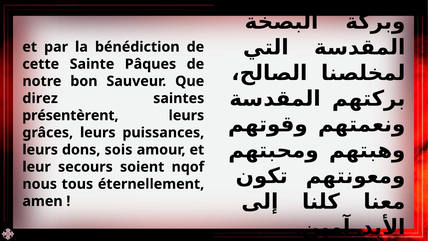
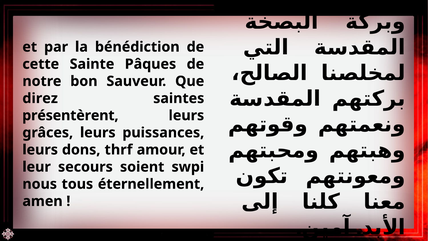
sois: sois -> thrf
nqof: nqof -> swpi
